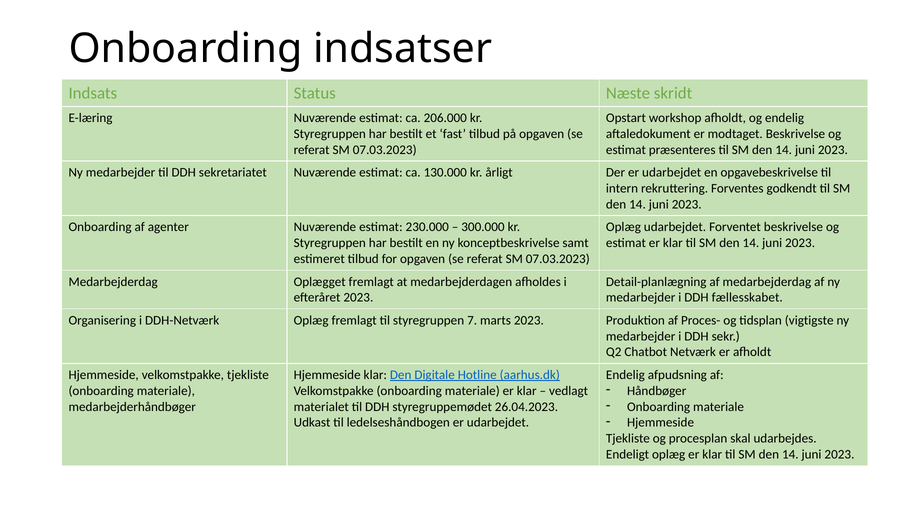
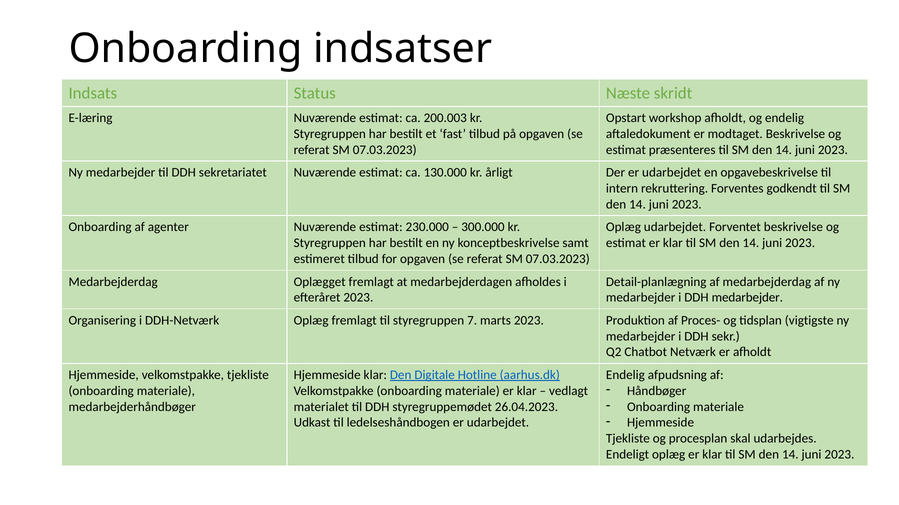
206.000: 206.000 -> 200.003
DDH fællesskabet: fællesskabet -> medarbejder
